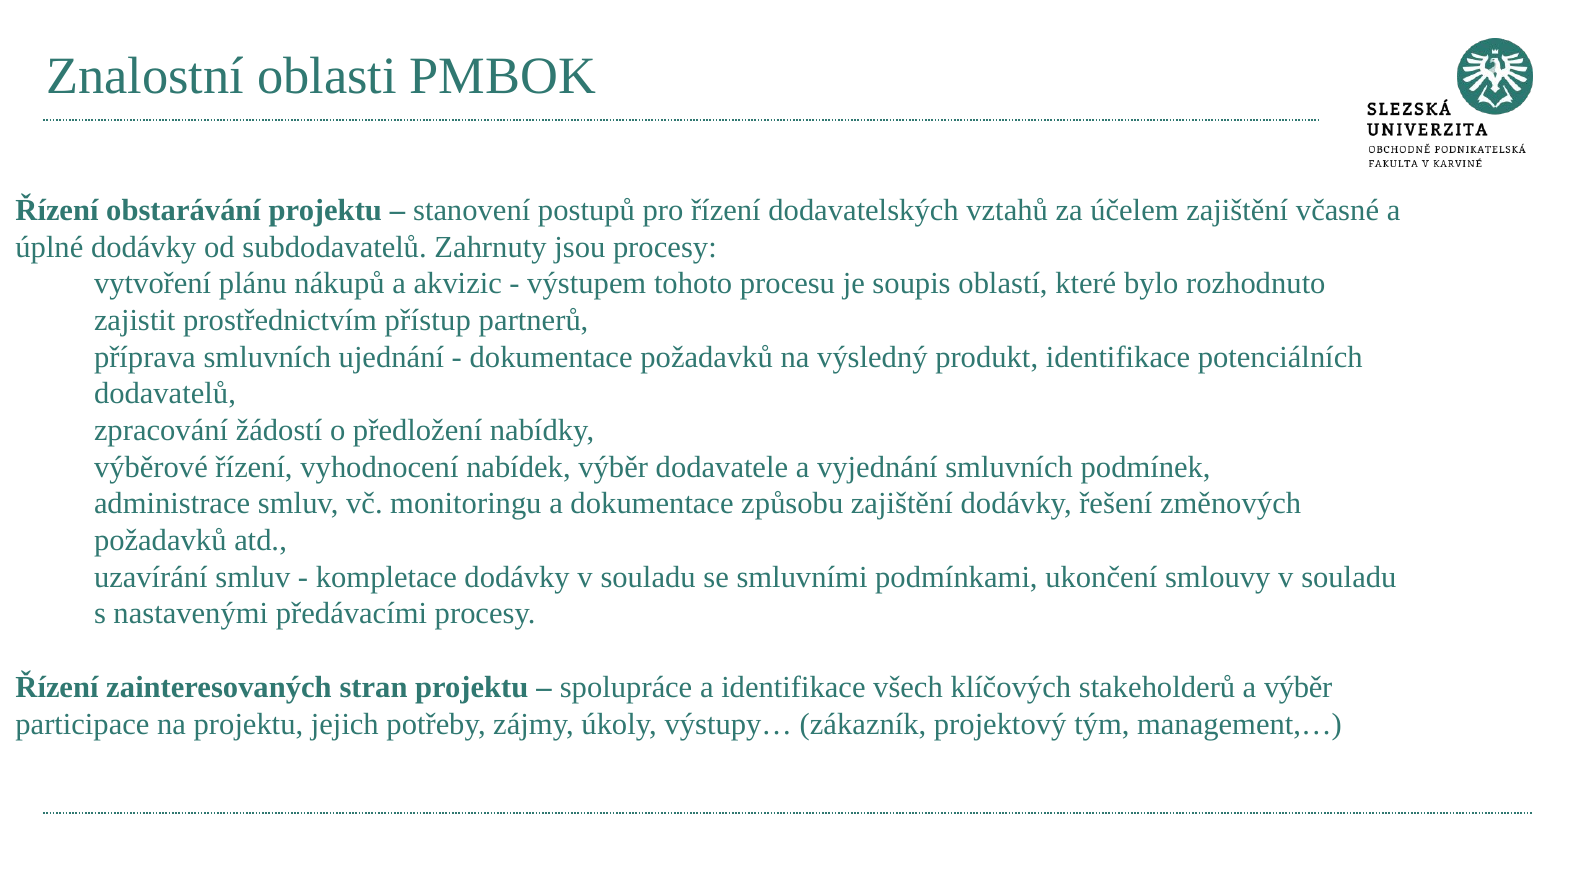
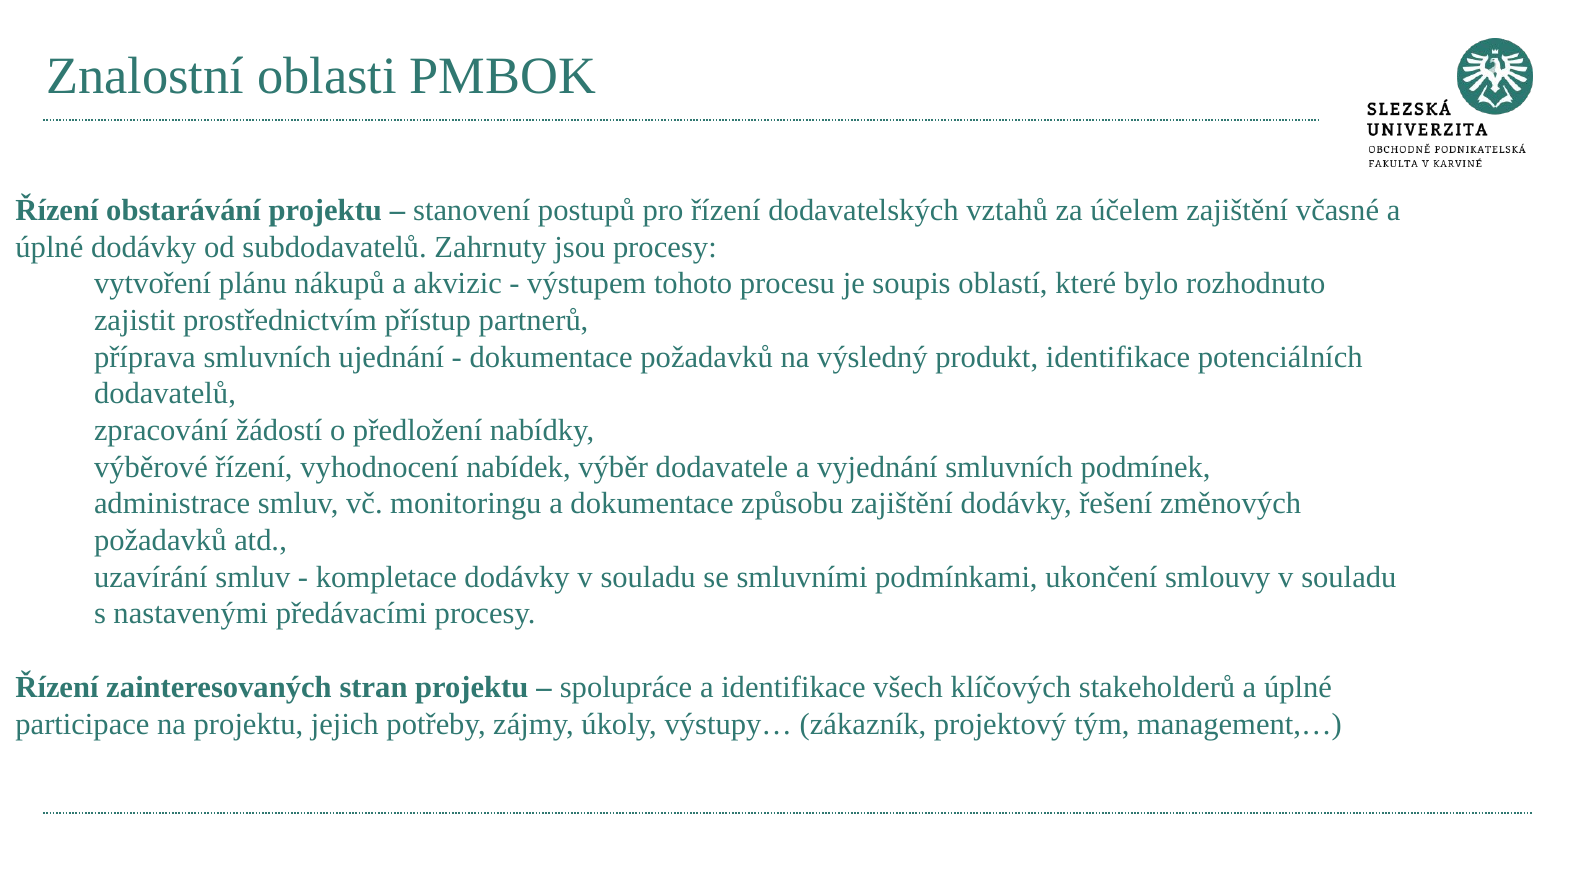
stakeholderů a výběr: výběr -> úplné
